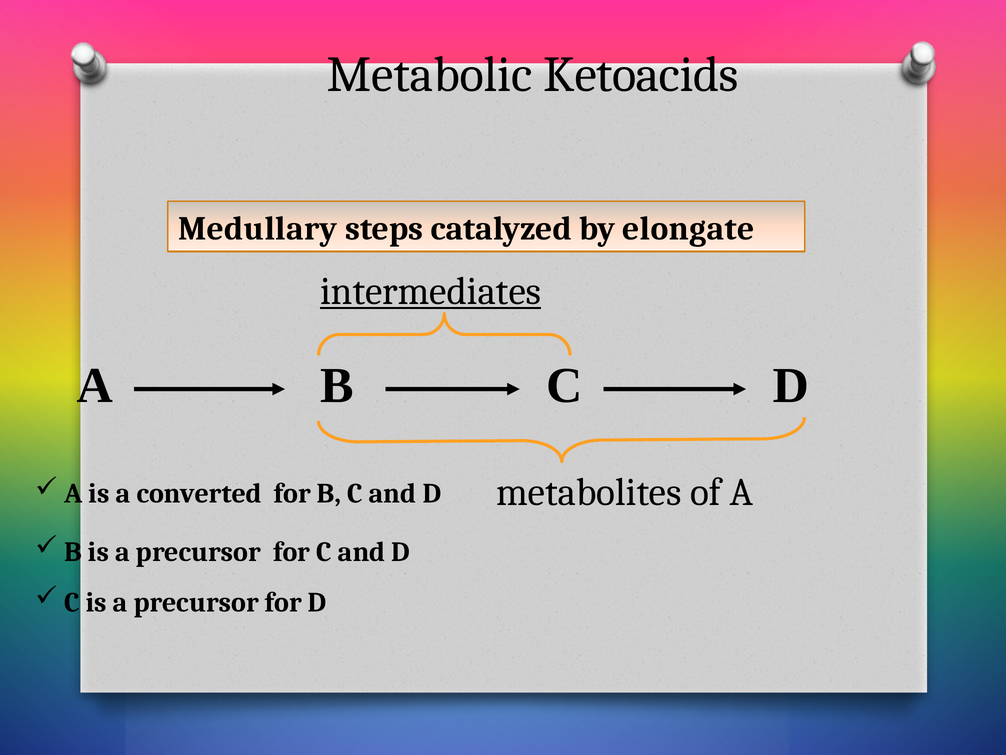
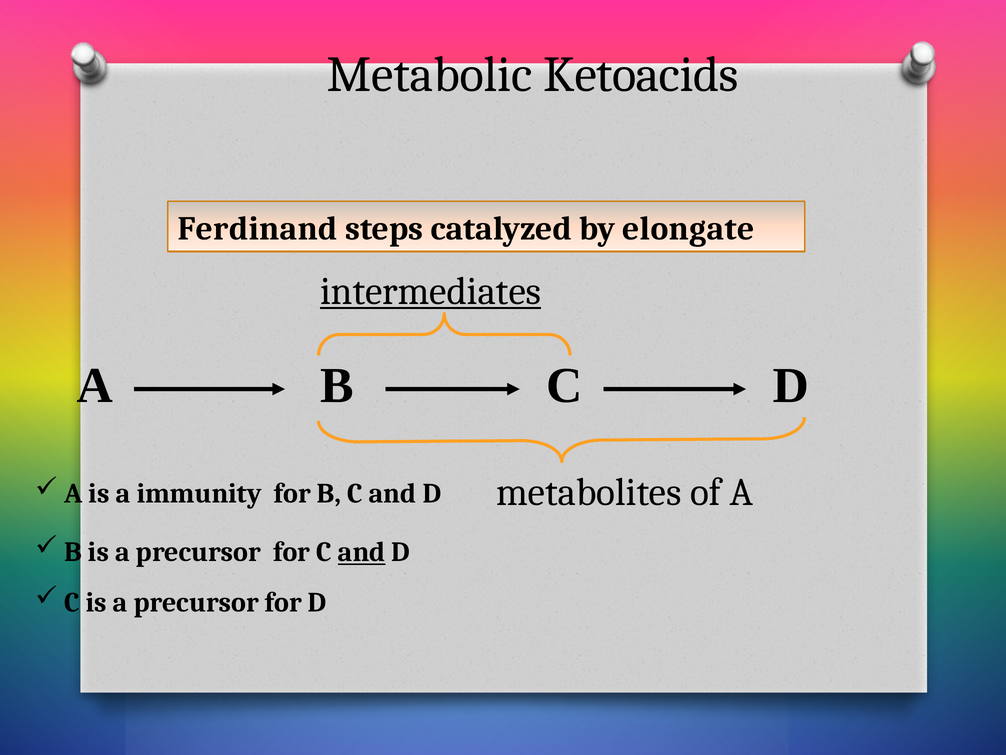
Medullary: Medullary -> Ferdinand
converted: converted -> immunity
and at (362, 552) underline: none -> present
